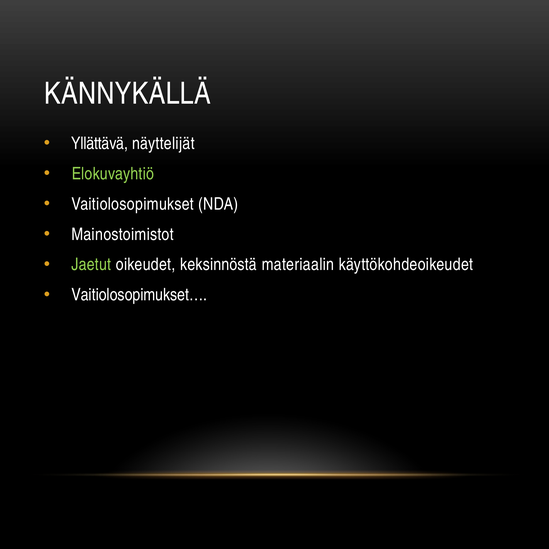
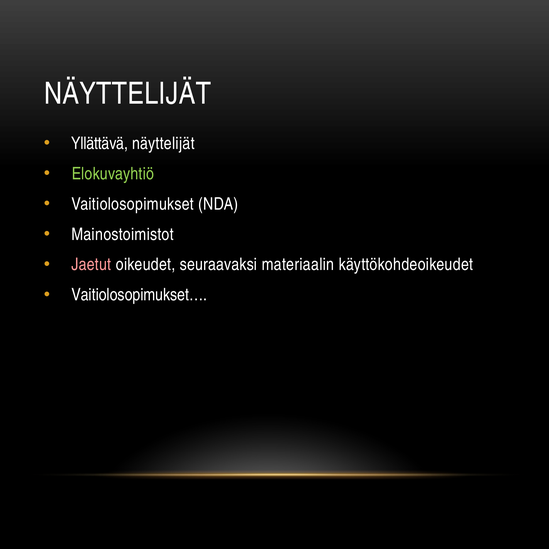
KÄNNYKÄLLÄ at (127, 94): KÄNNYKÄLLÄ -> NÄYTTELIJÄT
Jaetut colour: light green -> pink
keksinnöstä: keksinnöstä -> seuraavaksi
